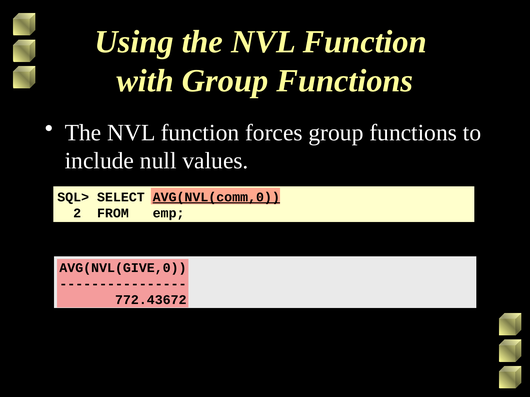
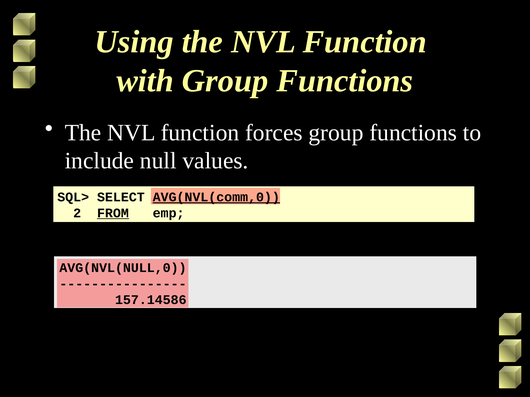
FROM underline: none -> present
AVG(NVL(GIVE,0: AVG(NVL(GIVE,0 -> AVG(NVL(NULL,0
772.43672: 772.43672 -> 157.14586
